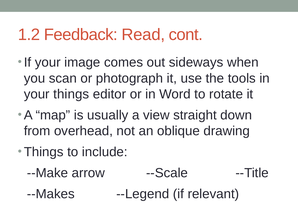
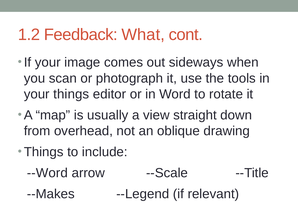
Read: Read -> What
--Make: --Make -> --Word
